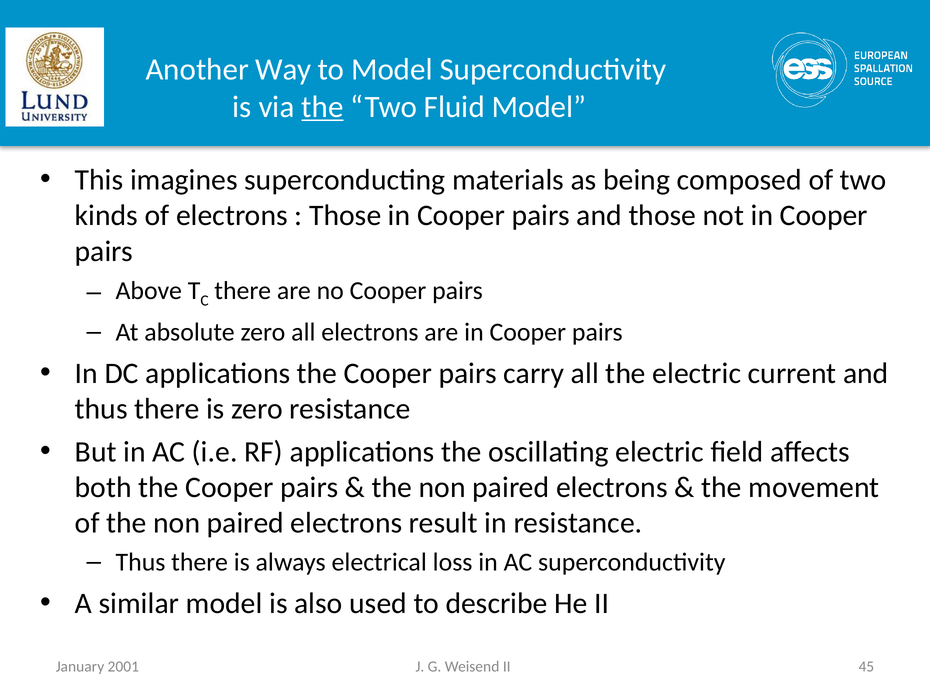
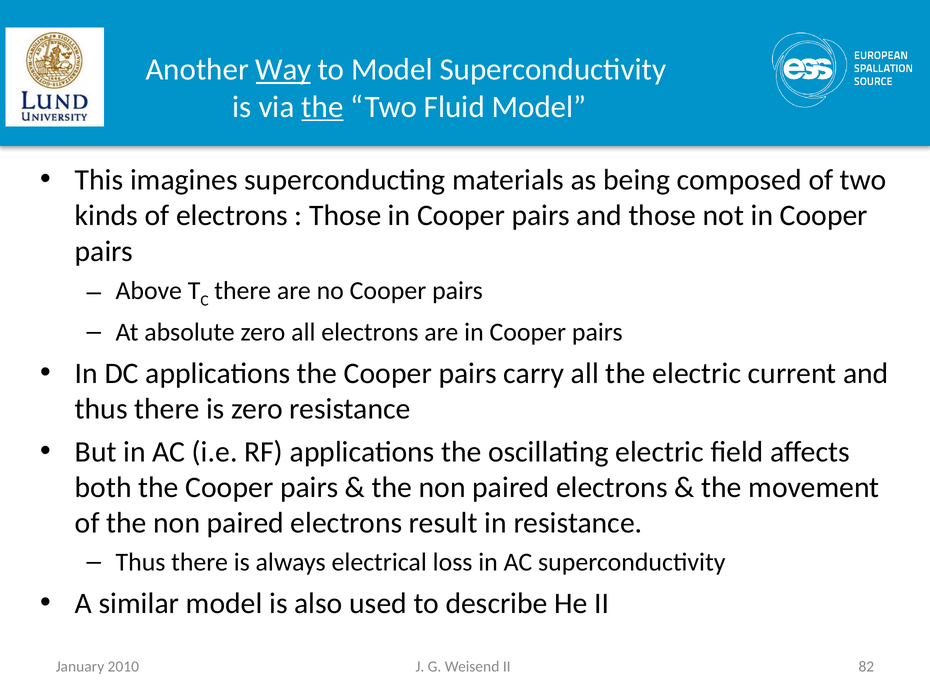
Way underline: none -> present
2001: 2001 -> 2010
45: 45 -> 82
